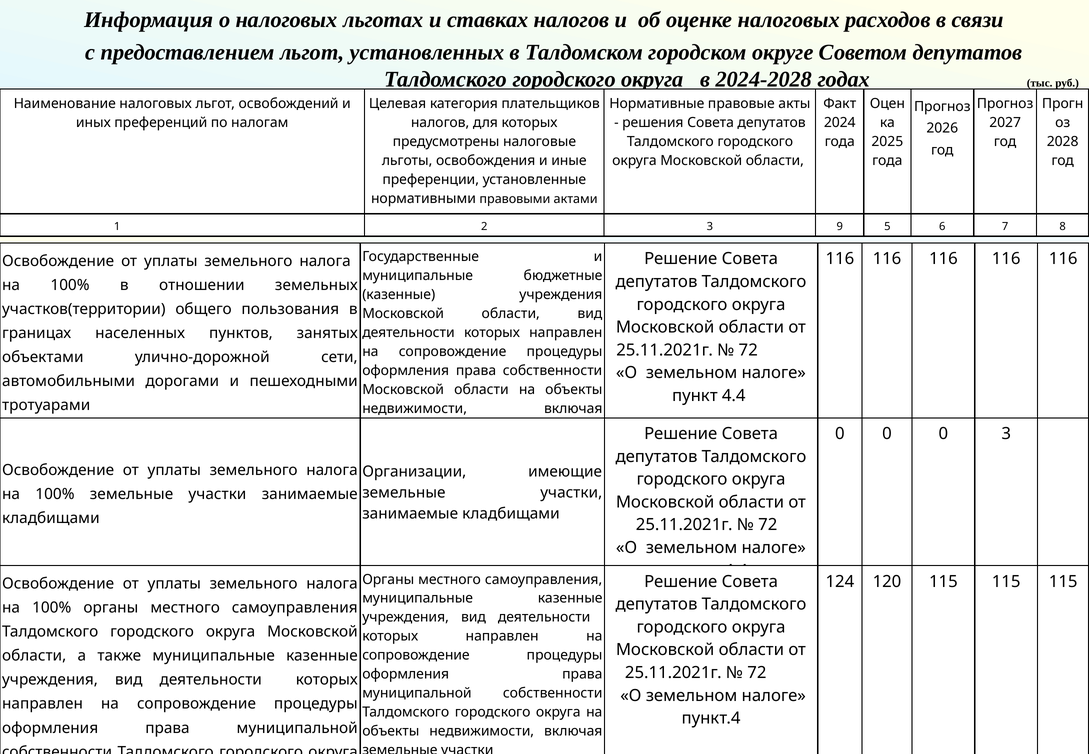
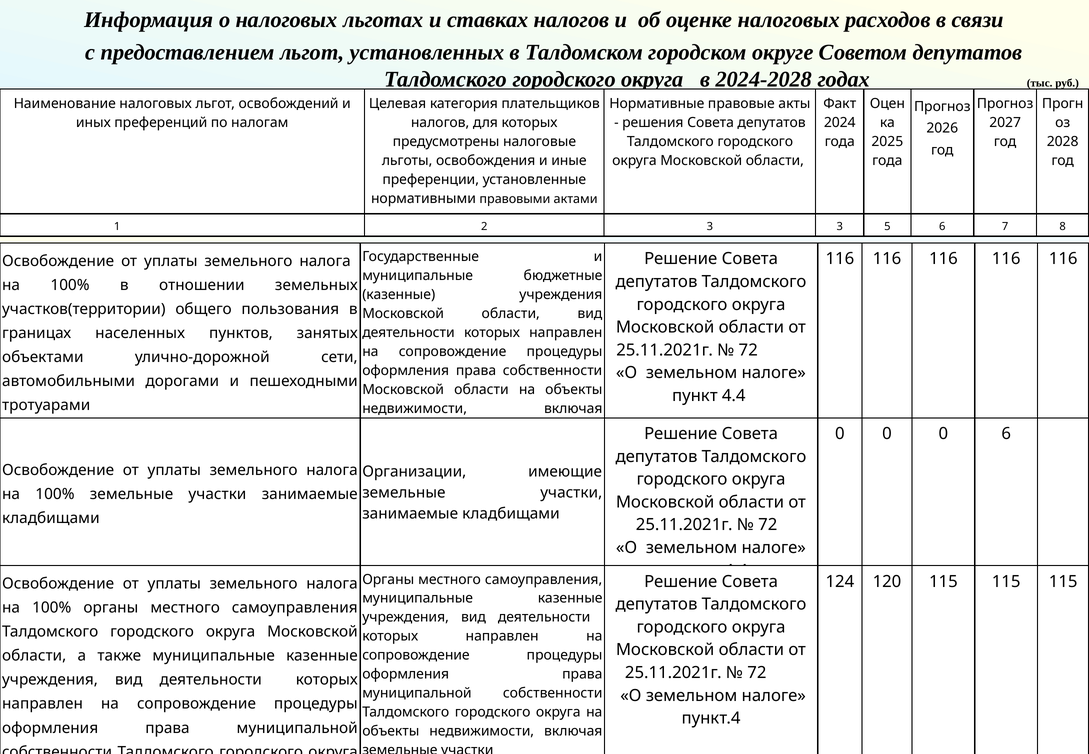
3 9: 9 -> 3
0 3: 3 -> 6
